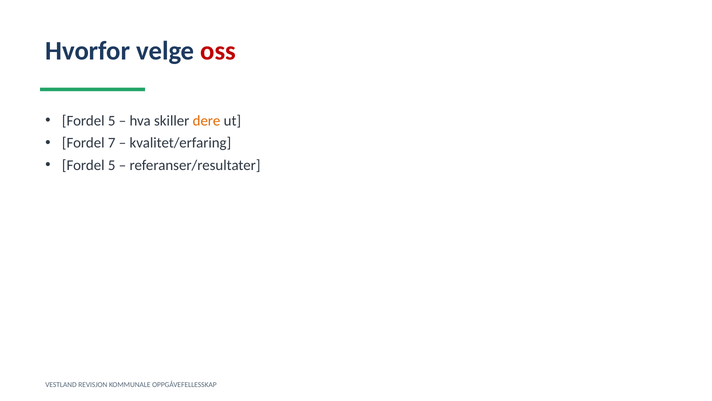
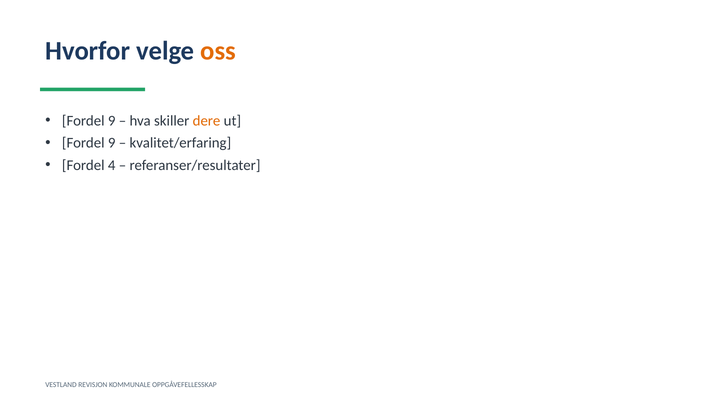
oss colour: red -> orange
5 at (112, 121): 5 -> 9
7 at (112, 143): 7 -> 9
5 at (112, 165): 5 -> 4
